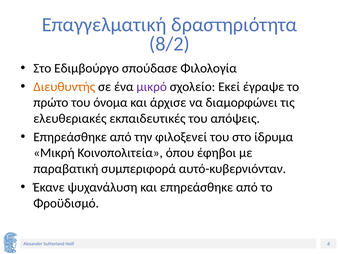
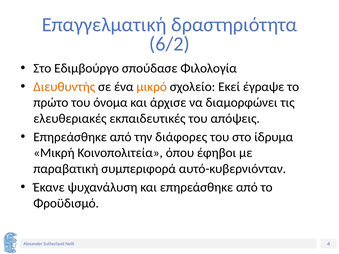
8/2: 8/2 -> 6/2
μικρό colour: purple -> orange
φιλοξενεί: φιλοξενεί -> διάφορες
